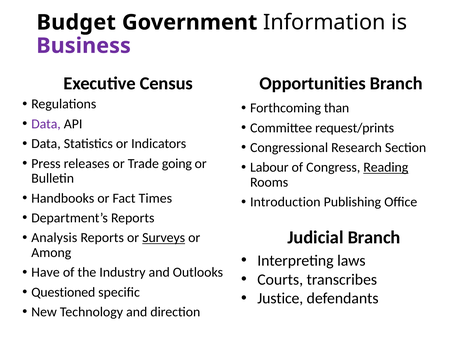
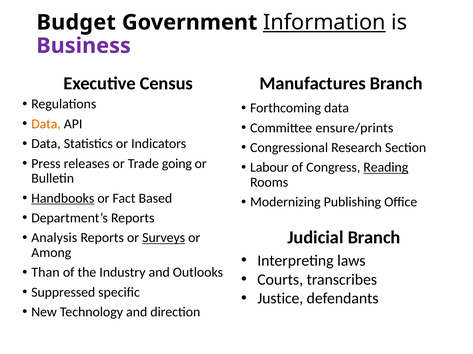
Information underline: none -> present
Opportunities: Opportunities -> Manufactures
Forthcoming than: than -> data
Data at (46, 124) colour: purple -> orange
request/prints: request/prints -> ensure/prints
Handbooks underline: none -> present
Times: Times -> Based
Introduction: Introduction -> Modernizing
Have: Have -> Than
Questioned: Questioned -> Suppressed
